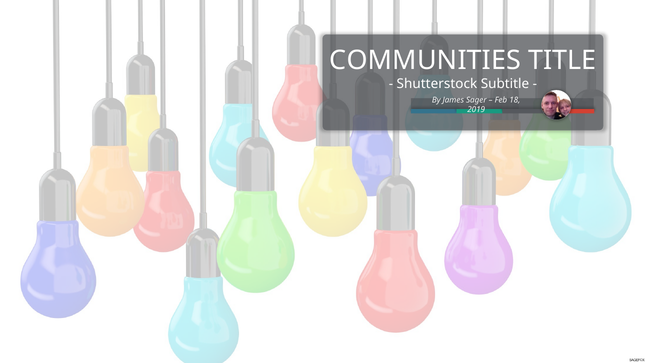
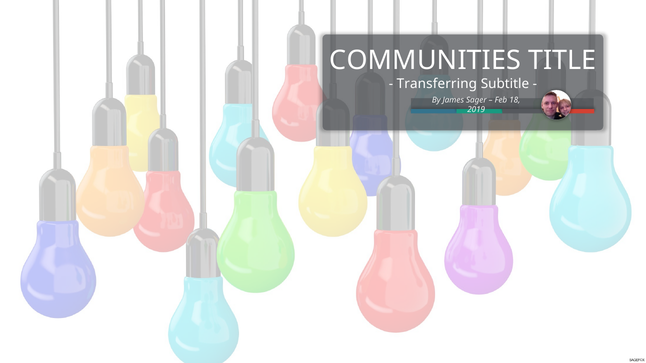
Shutterstock: Shutterstock -> Transferring
